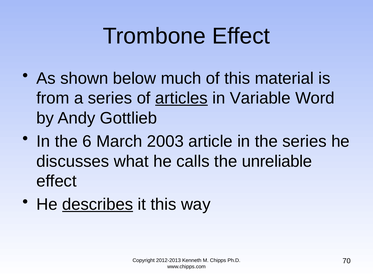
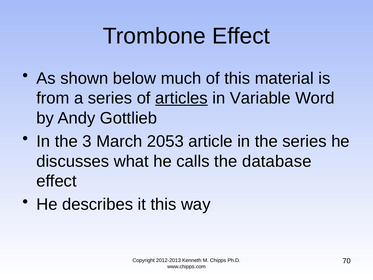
6: 6 -> 3
2003: 2003 -> 2053
unreliable: unreliable -> database
describes underline: present -> none
